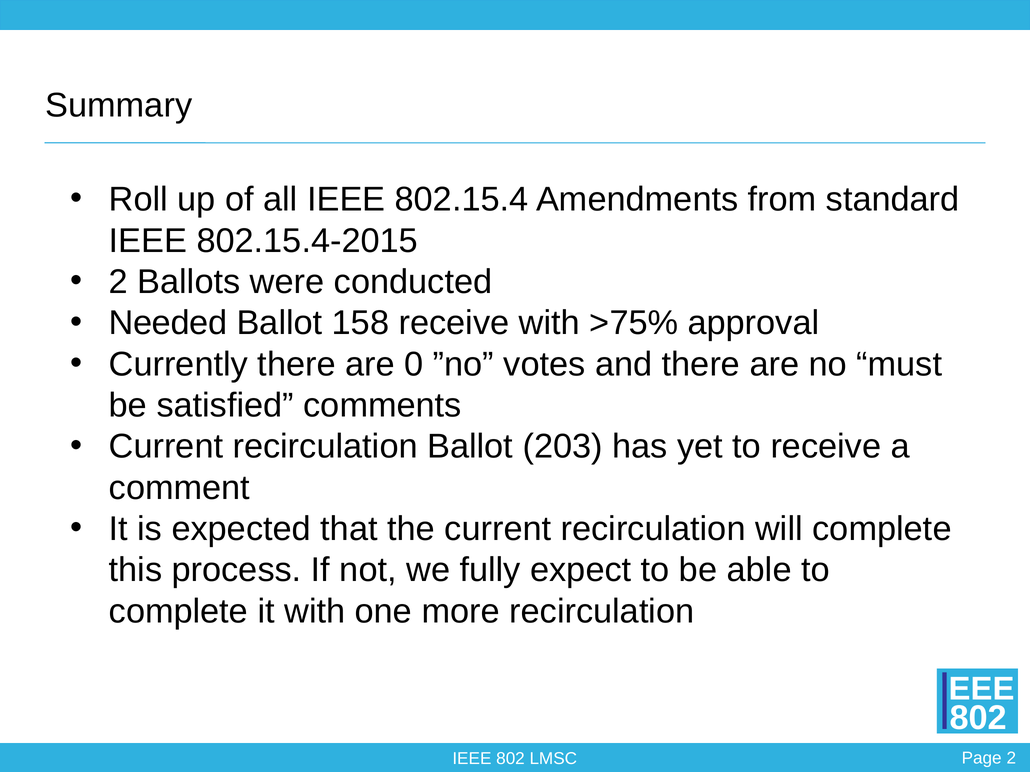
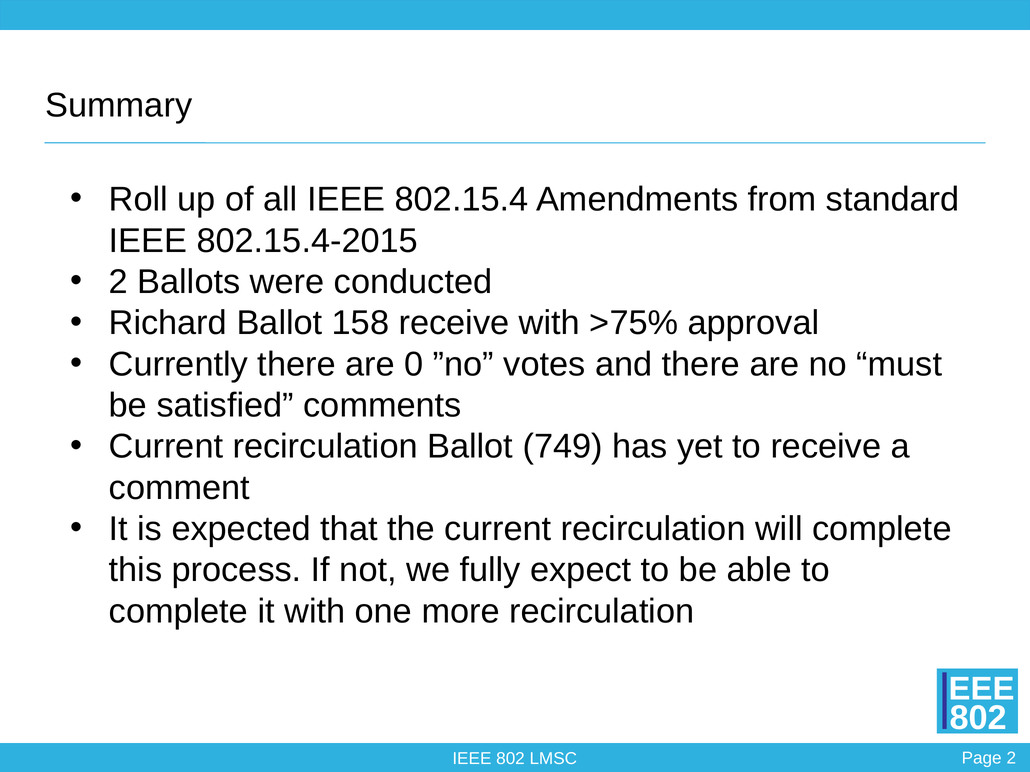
Needed: Needed -> Richard
203: 203 -> 749
